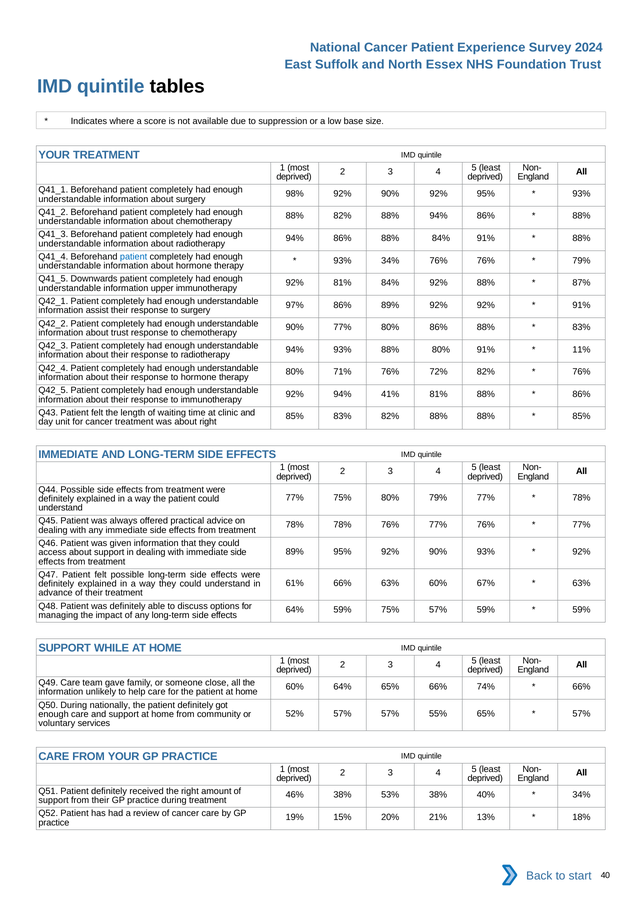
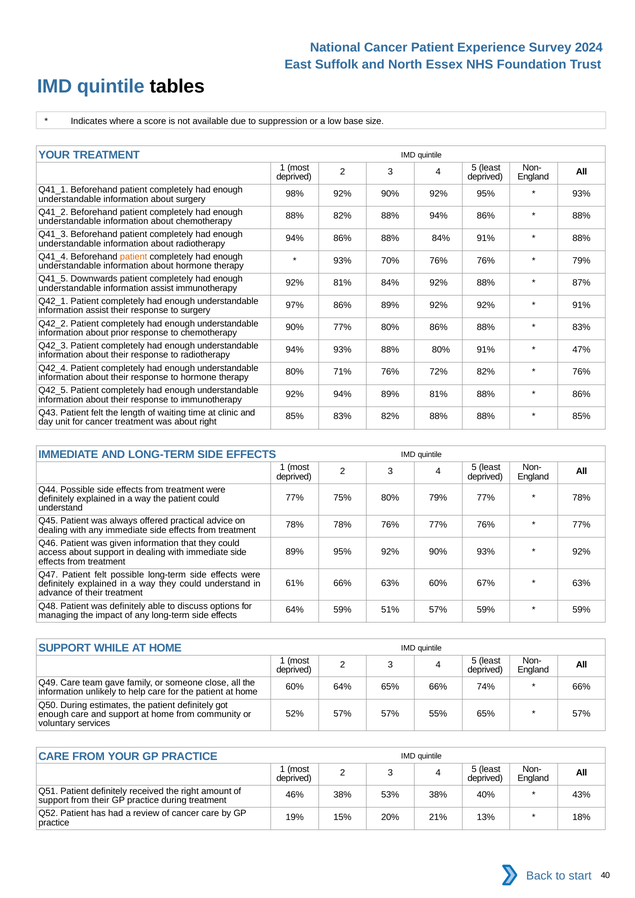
patient at (134, 257) colour: blue -> orange
93% 34%: 34% -> 70%
upper at (162, 288): upper -> assist
about trust: trust -> prior
11%: 11% -> 47%
94% 41%: 41% -> 89%
59% 75%: 75% -> 51%
nationally: nationally -> estimates
34% at (581, 795): 34% -> 43%
